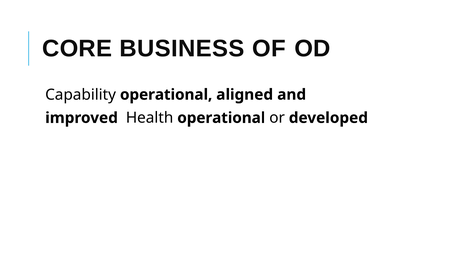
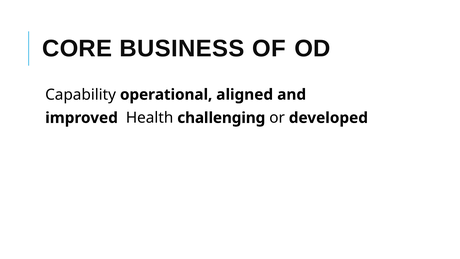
Health operational: operational -> challenging
